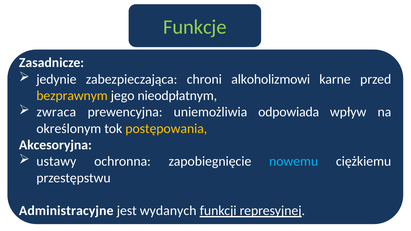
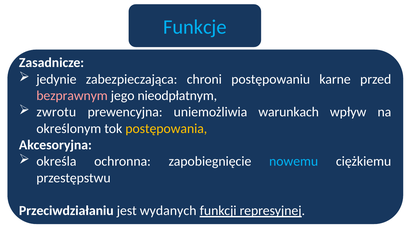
Funkcje colour: light green -> light blue
alkoholizmowi: alkoholizmowi -> postępowaniu
bezprawnym colour: yellow -> pink
zwraca: zwraca -> zwrotu
odpowiada: odpowiada -> warunkach
ustawy: ustawy -> określa
Administracyjne: Administracyjne -> Przeciwdziałaniu
